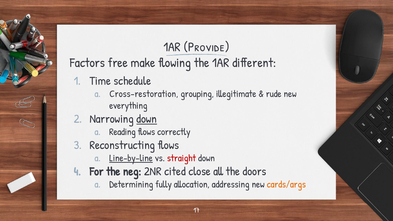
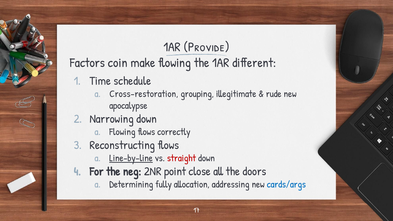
free: free -> coin
everything: everything -> apocalypse
down at (147, 119) underline: present -> none
Reading at (122, 132): Reading -> Flowing
cited: cited -> point
cards/args colour: orange -> blue
